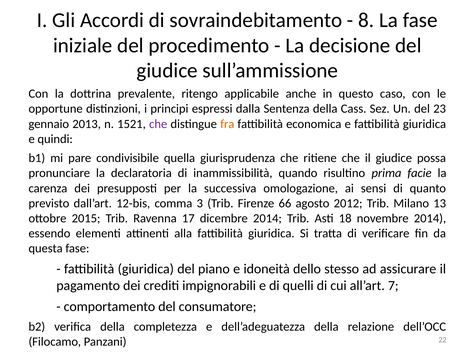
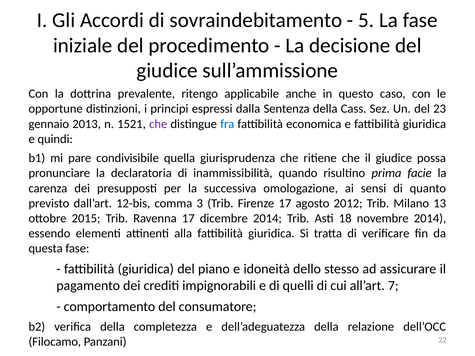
8: 8 -> 5
fra colour: orange -> blue
Firenze 66: 66 -> 17
